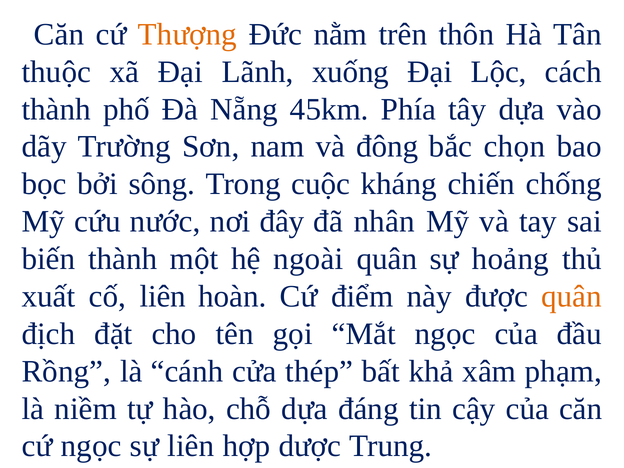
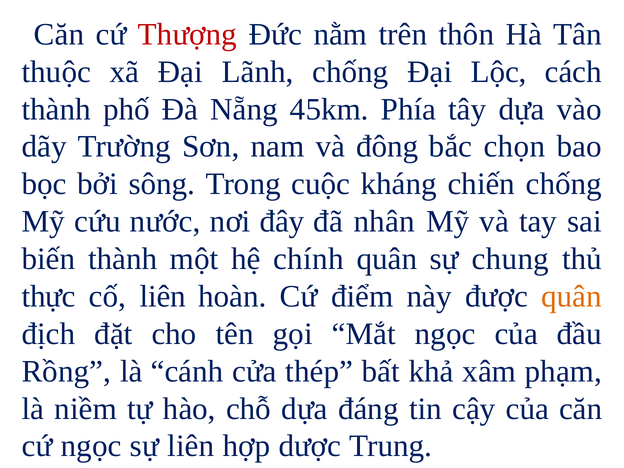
Thượng colour: orange -> red
Lãnh xuống: xuống -> chống
ngoài: ngoài -> chính
hoảng: hoảng -> chung
xuất: xuất -> thực
